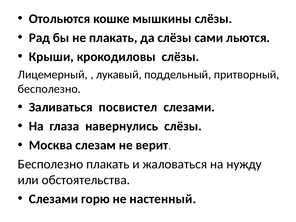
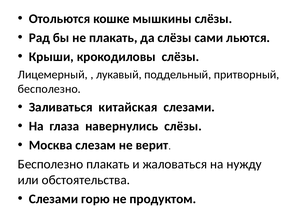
посвистел: посвистел -> китайская
настенный: настенный -> продуктом
